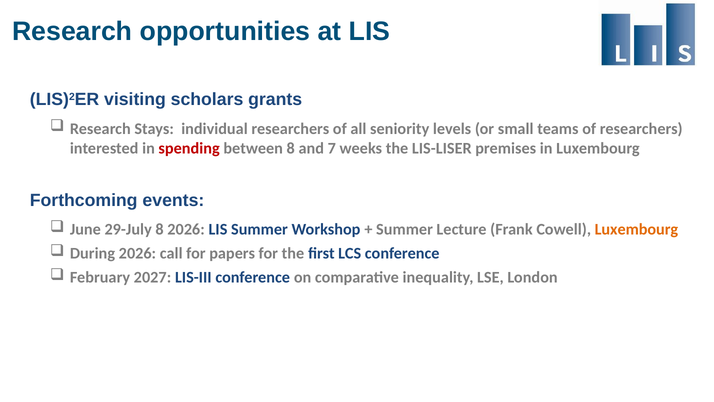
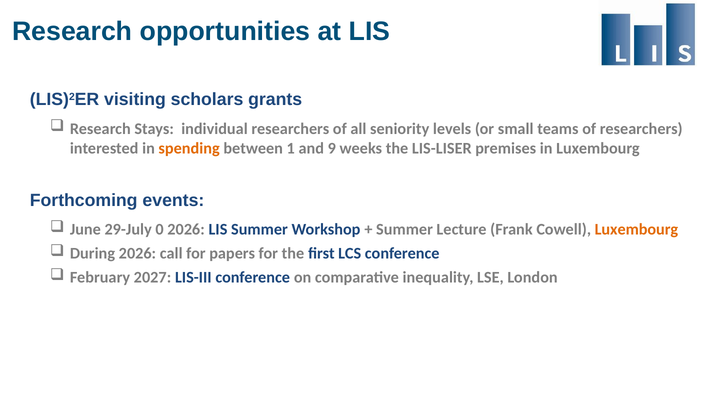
spending colour: red -> orange
between 8: 8 -> 1
7: 7 -> 9
29-July 8: 8 -> 0
